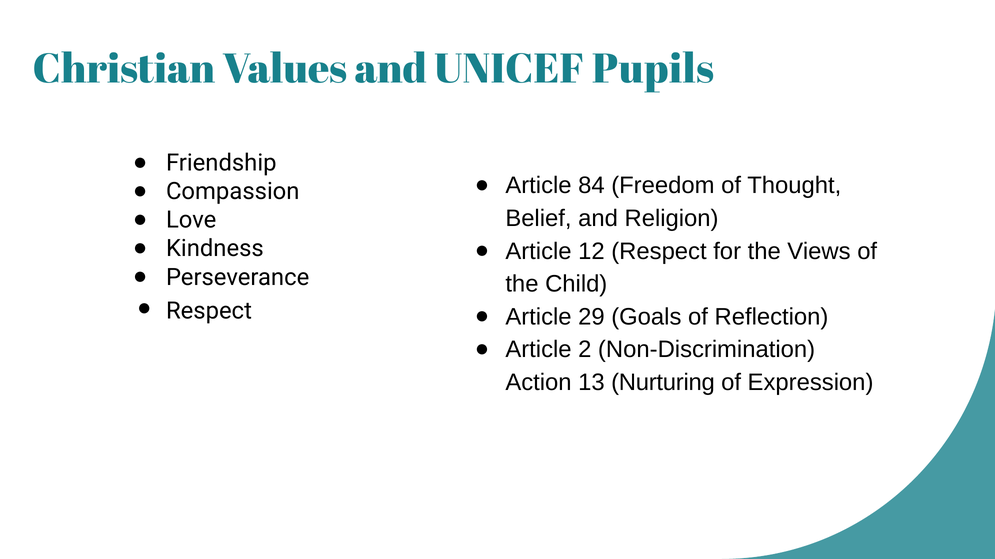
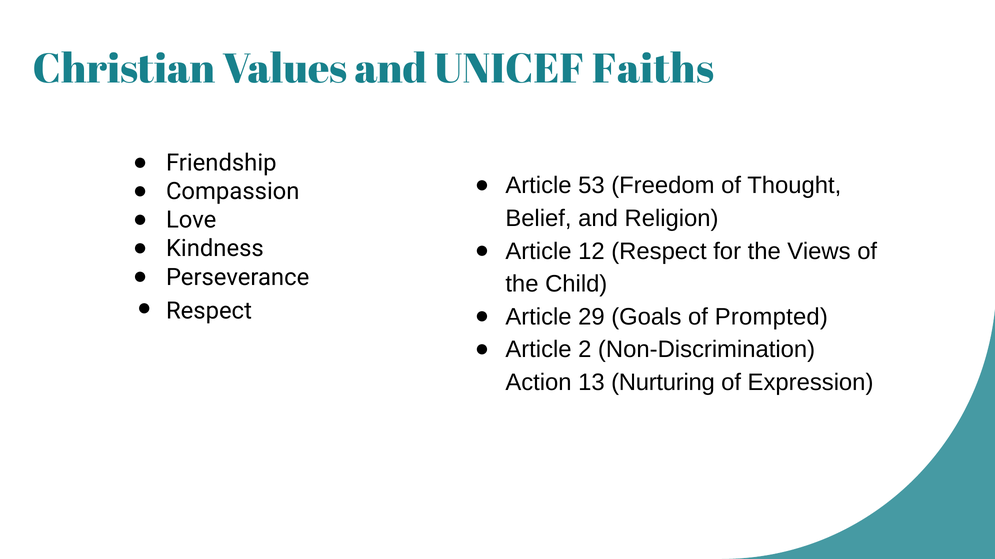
Pupils: Pupils -> Faiths
84: 84 -> 53
Reflection: Reflection -> Prompted
